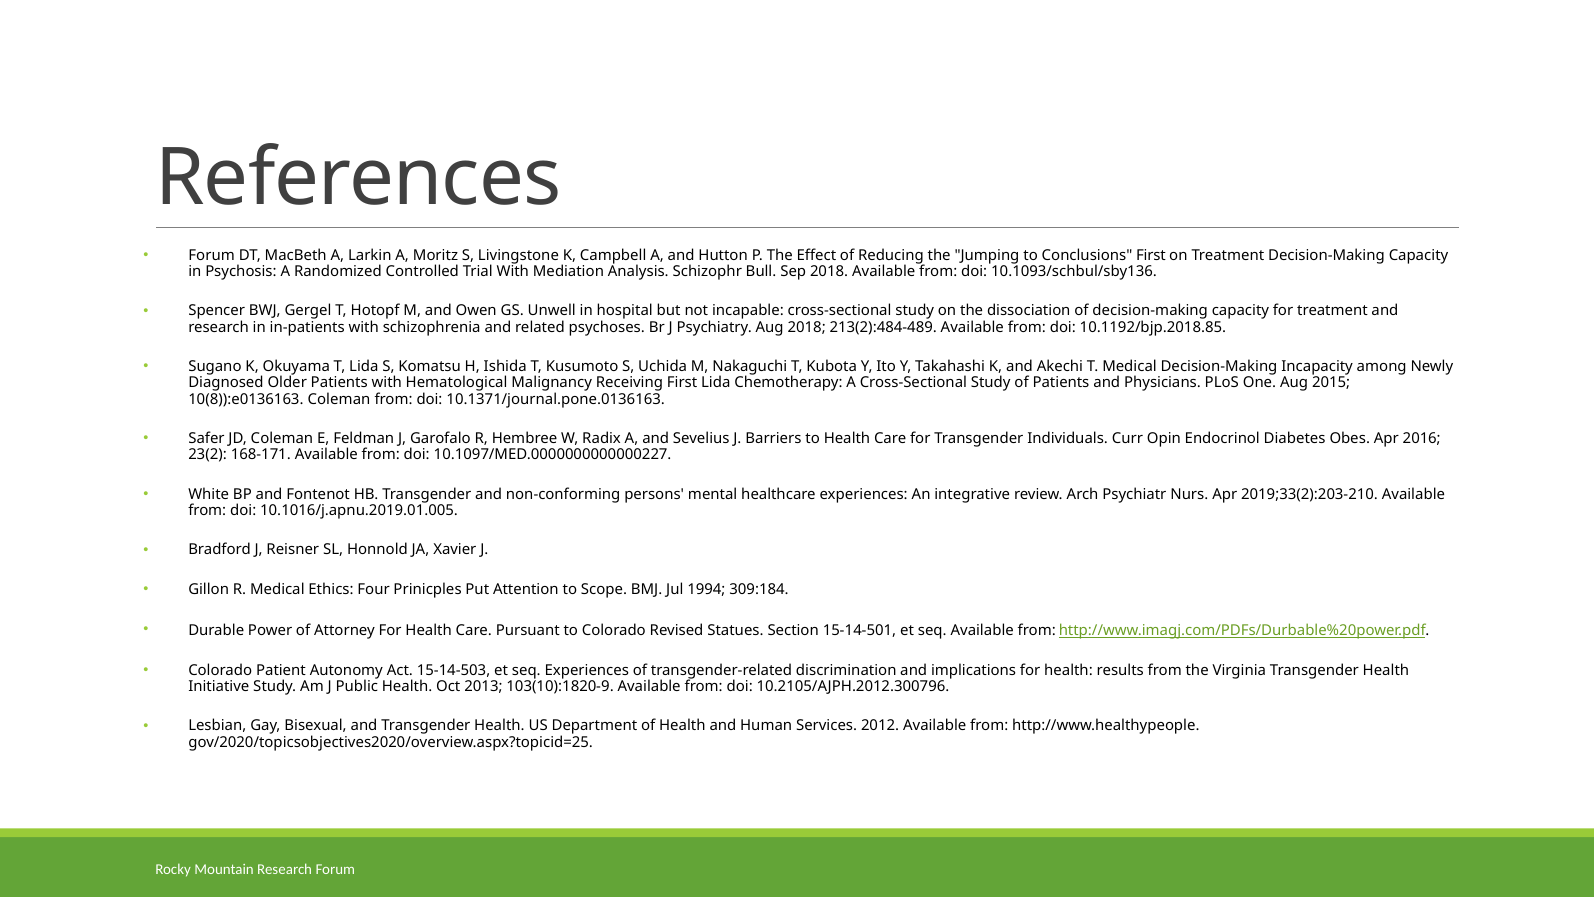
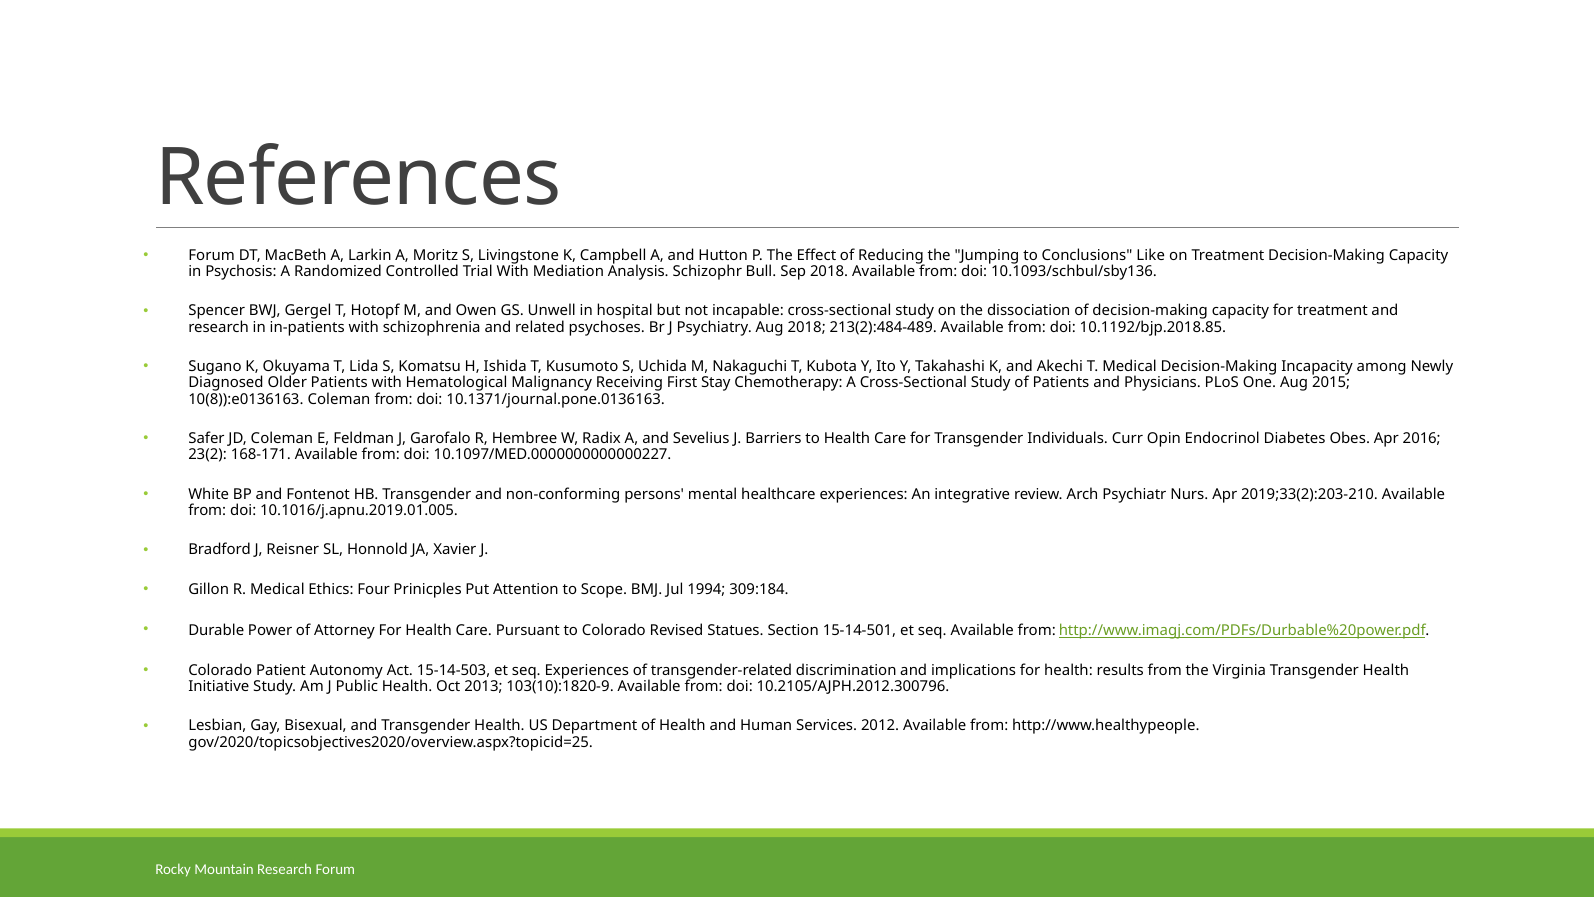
Conclusions First: First -> Like
First Lida: Lida -> Stay
